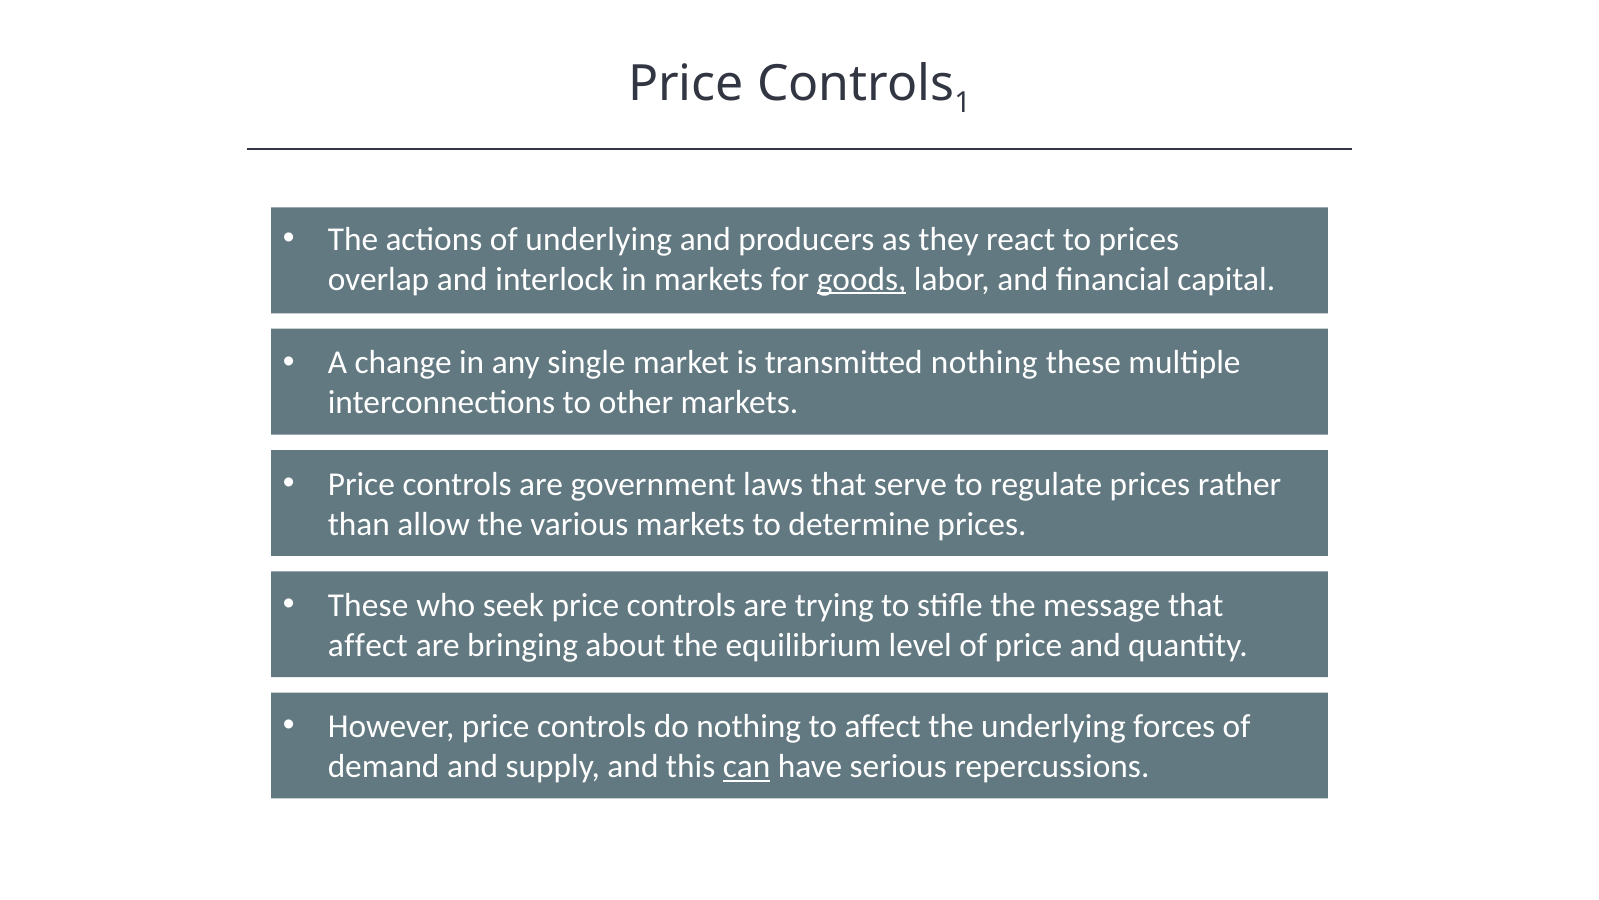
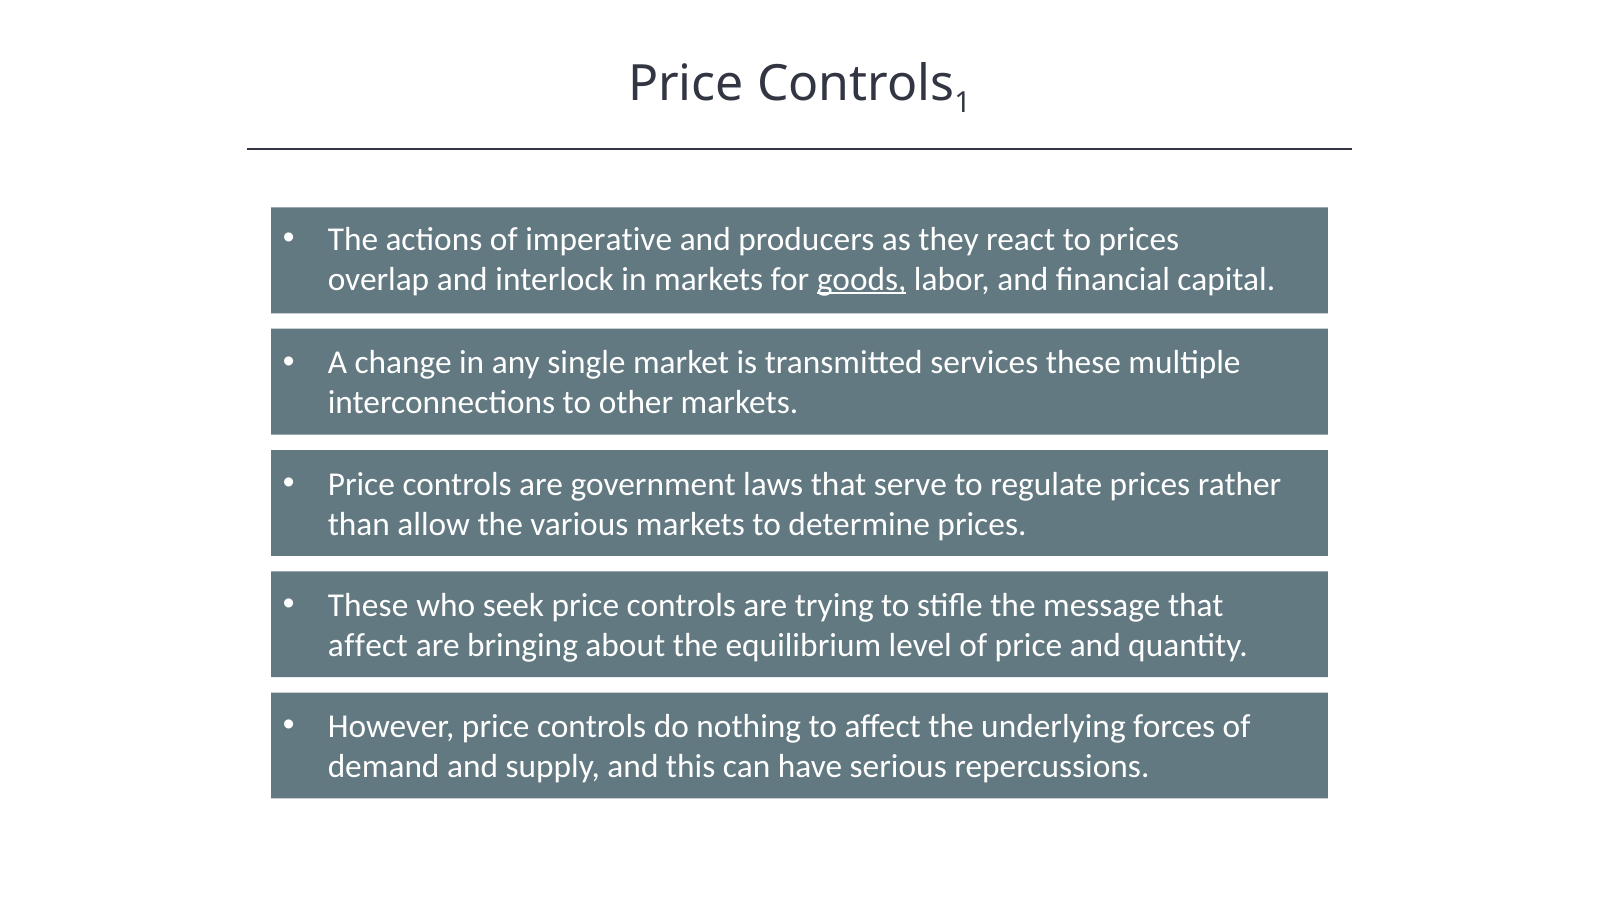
of underlying: underlying -> imperative
transmitted nothing: nothing -> services
can underline: present -> none
